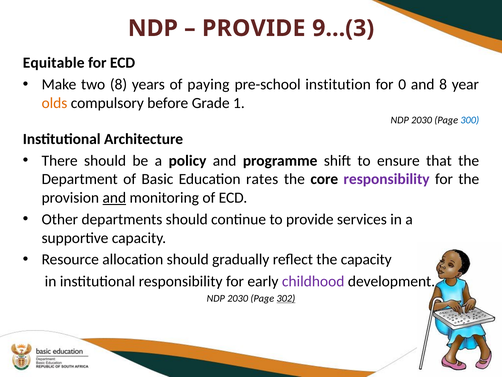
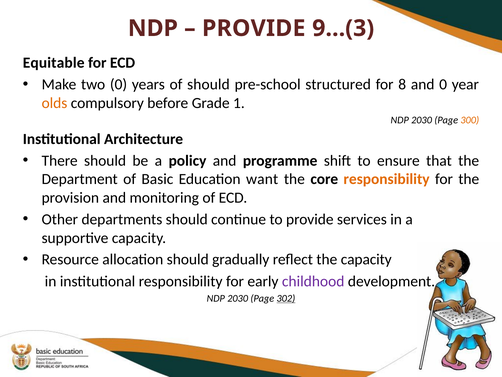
two 8: 8 -> 0
of paying: paying -> should
institution: institution -> structured
0: 0 -> 8
and 8: 8 -> 0
300 colour: blue -> orange
rates: rates -> want
responsibility at (387, 179) colour: purple -> orange
and at (114, 197) underline: present -> none
